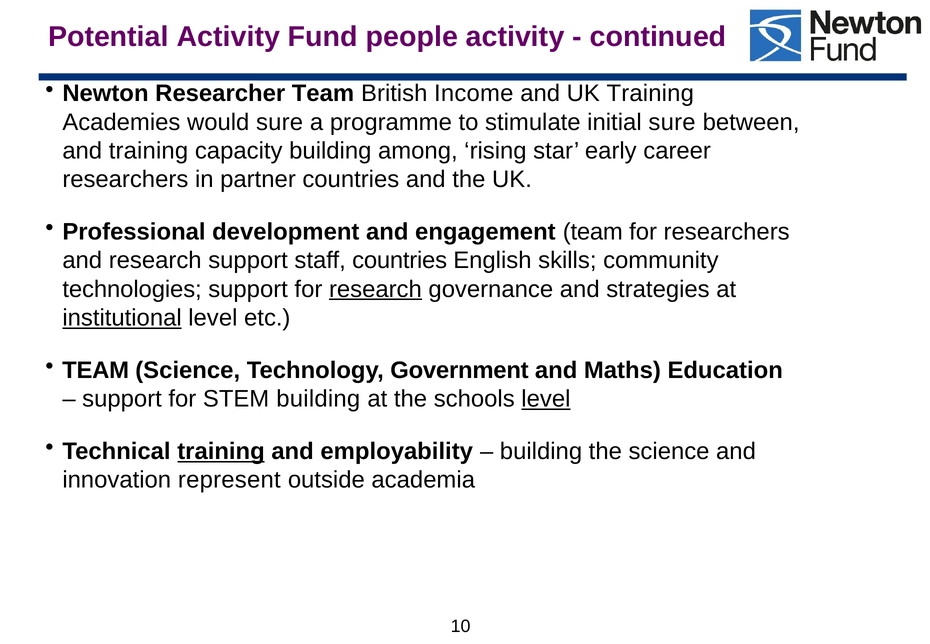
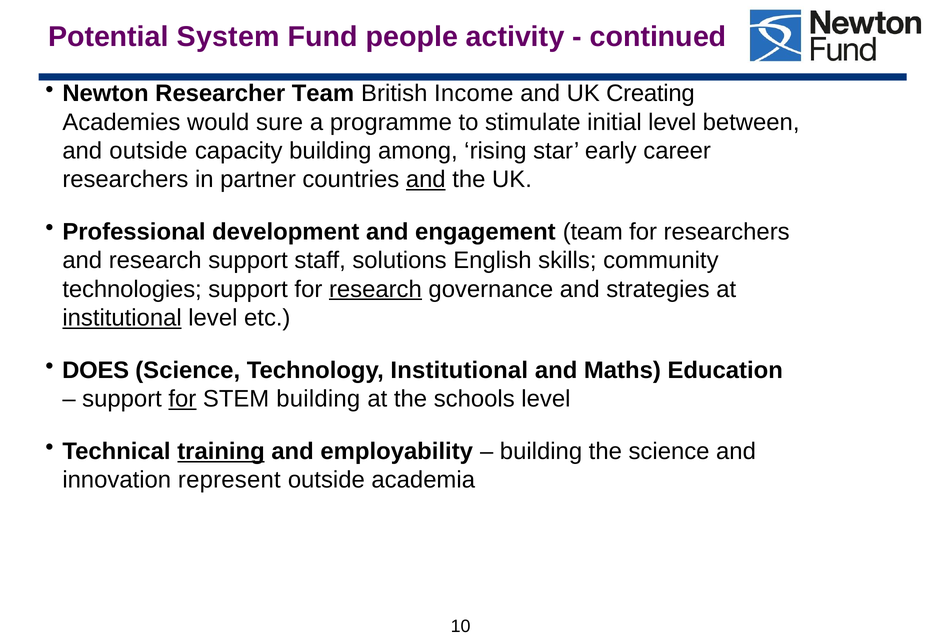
Potential Activity: Activity -> System
UK Training: Training -> Creating
initial sure: sure -> level
and training: training -> outside
and at (426, 179) underline: none -> present
staff countries: countries -> solutions
TEAM at (96, 370): TEAM -> DOES
Technology Government: Government -> Institutional
for at (182, 399) underline: none -> present
level at (546, 399) underline: present -> none
